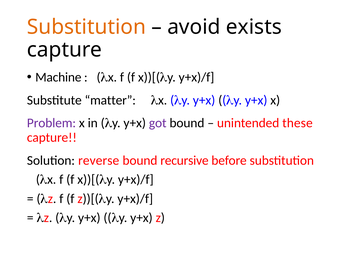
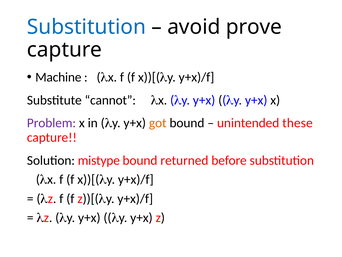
Substitution at (86, 27) colour: orange -> blue
exists: exists -> prove
matter: matter -> cannot
got colour: purple -> orange
reverse: reverse -> mistype
recursive: recursive -> returned
